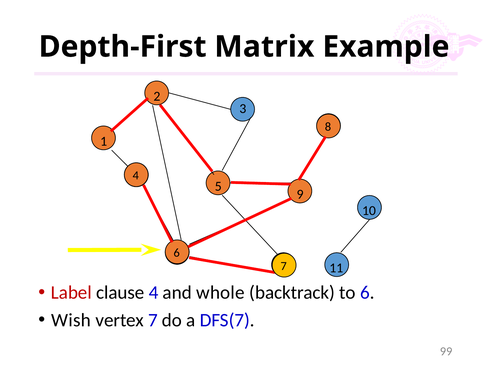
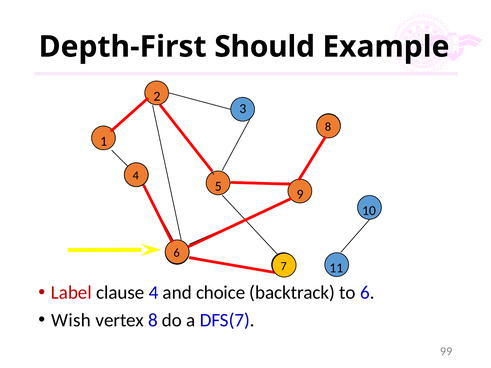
Matrix: Matrix -> Should
whole: whole -> choice
vertex 7: 7 -> 8
